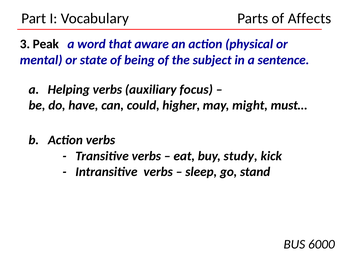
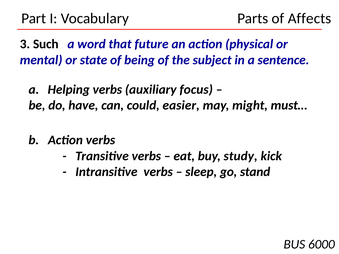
Peak: Peak -> Such
aware: aware -> future
higher: higher -> easier
